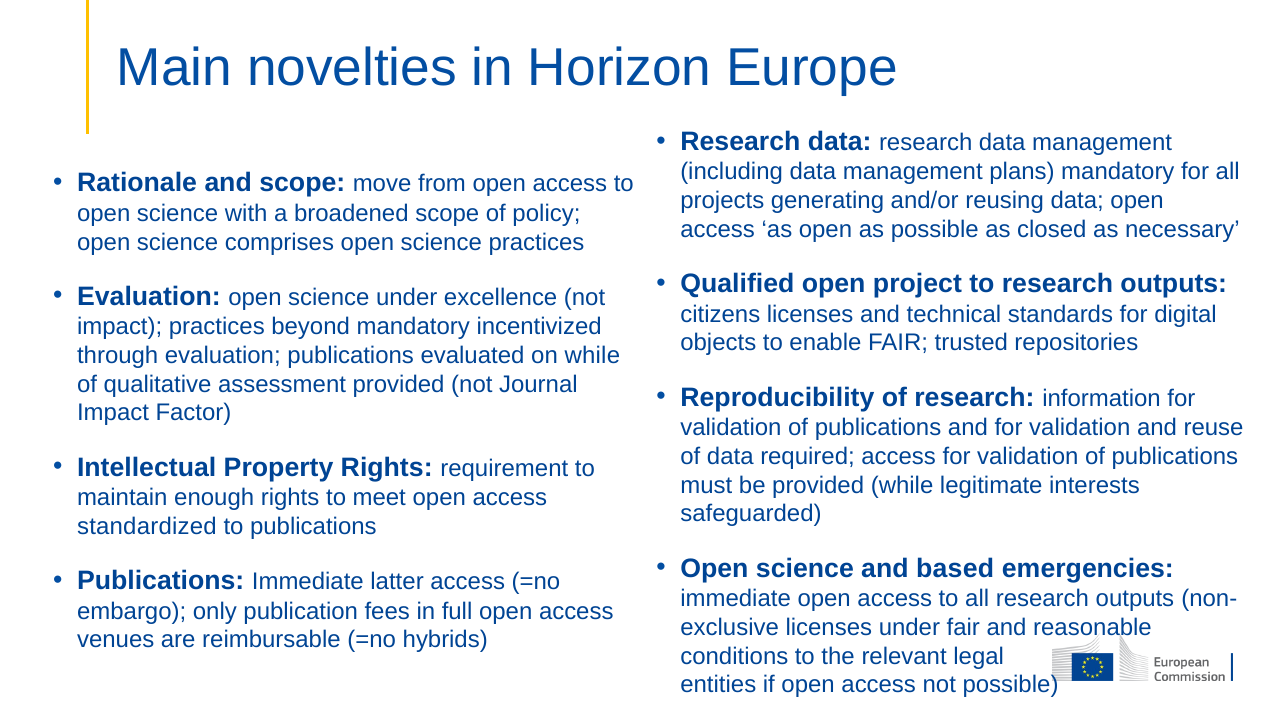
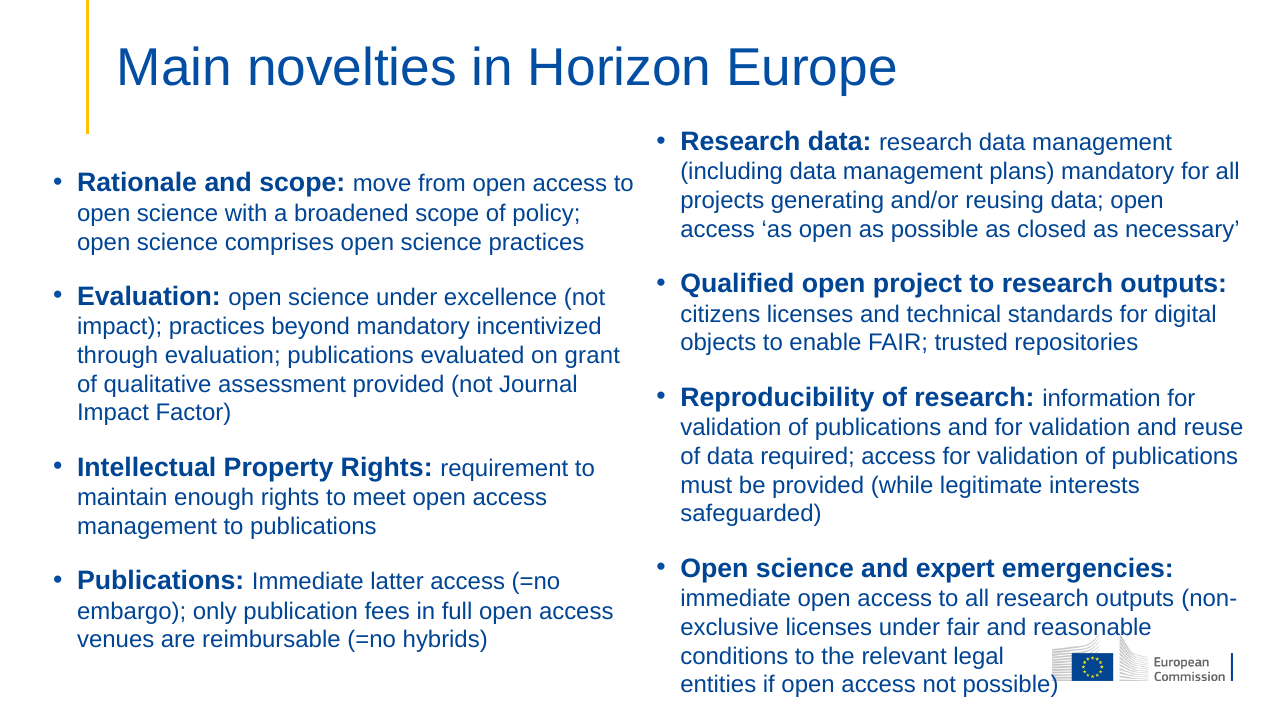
on while: while -> grant
standardized at (147, 527): standardized -> management
based: based -> expert
